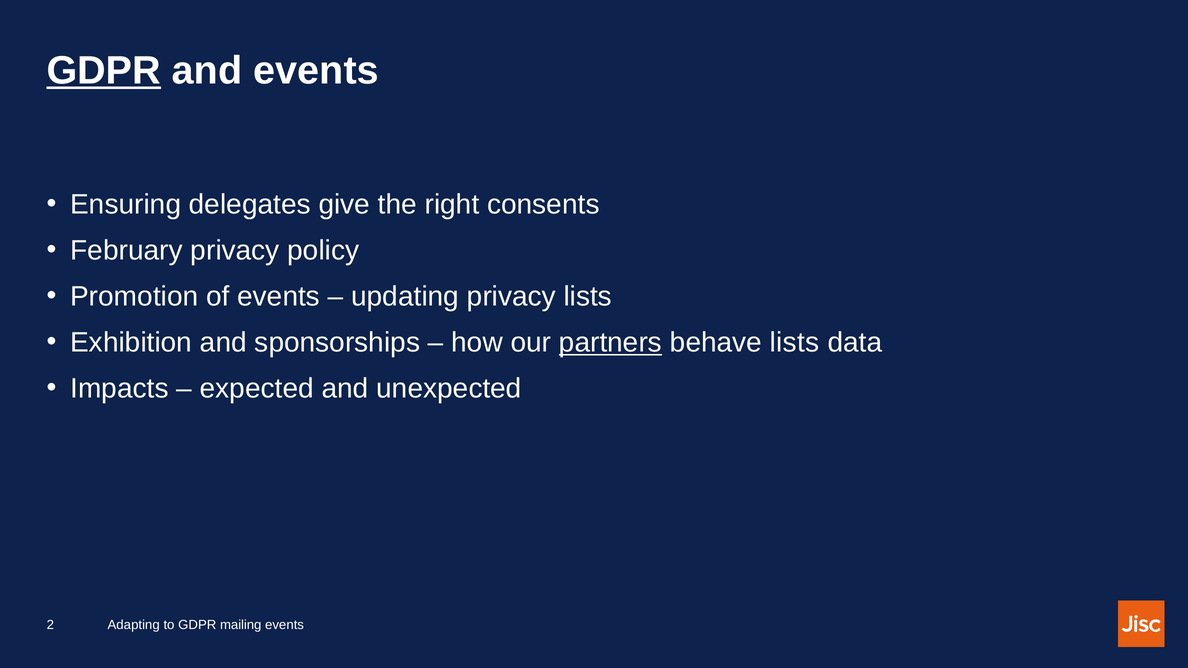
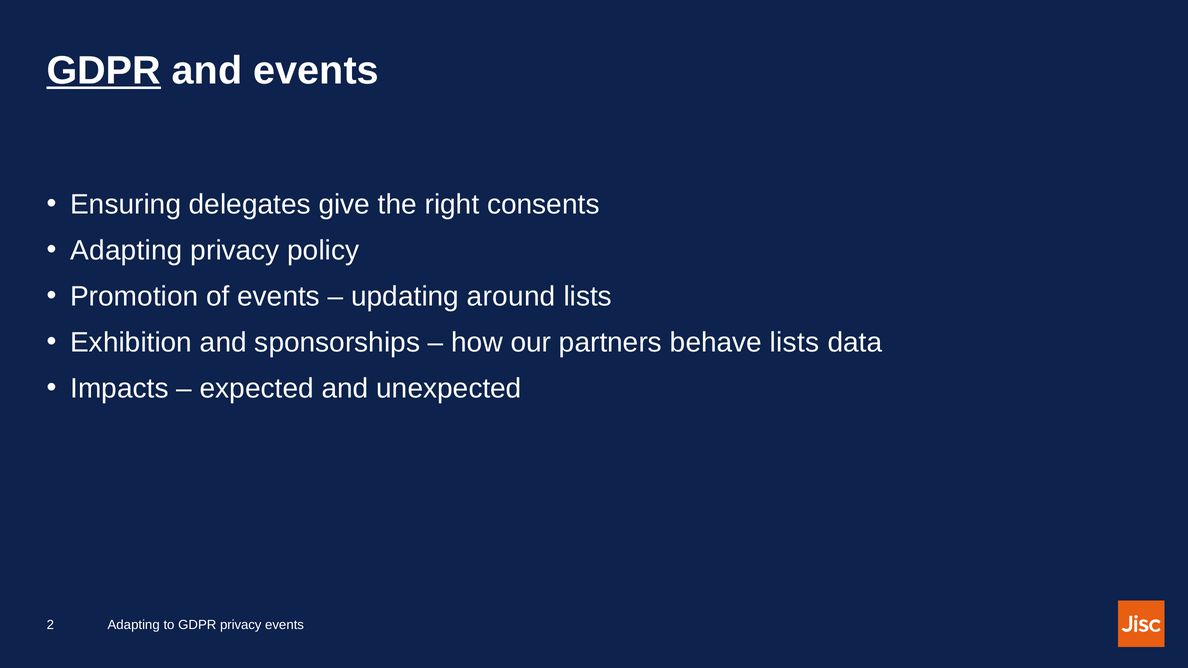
February at (127, 251): February -> Adapting
updating privacy: privacy -> around
partners underline: present -> none
GDPR mailing: mailing -> privacy
